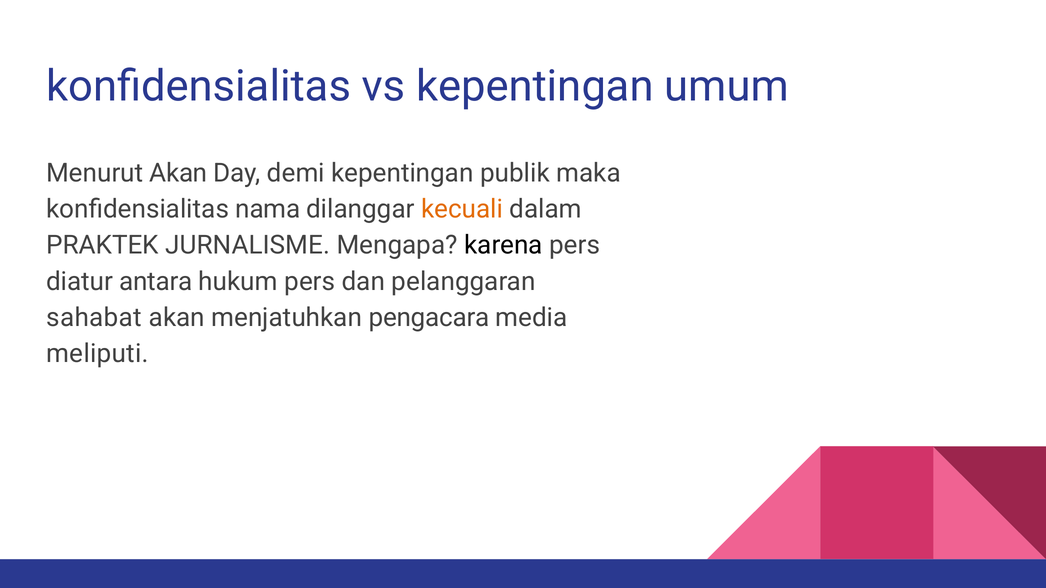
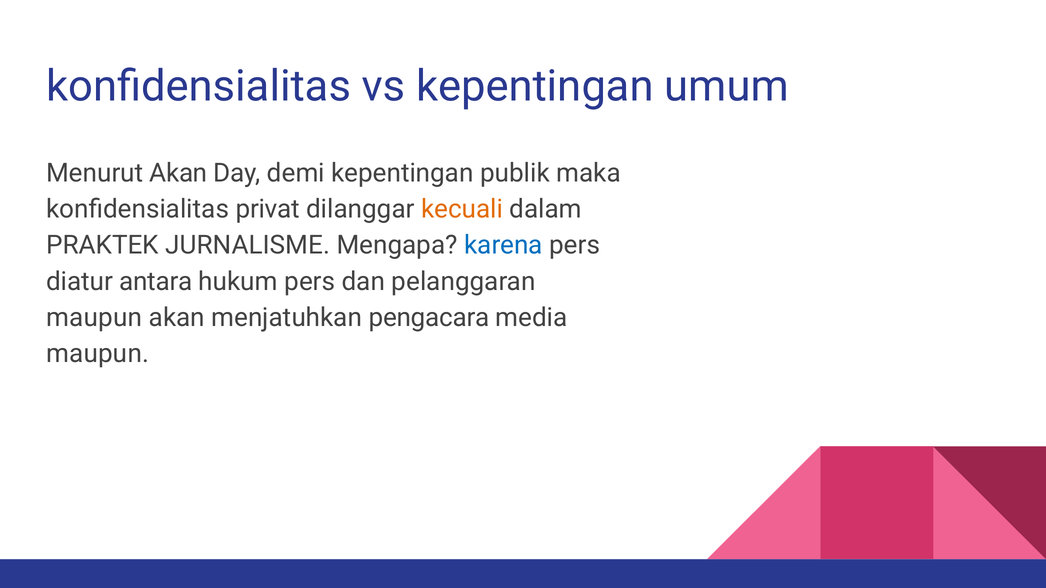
nama: nama -> privat
karena colour: black -> blue
sahabat at (94, 318): sahabat -> maupun
meliputi at (98, 354): meliputi -> maupun
